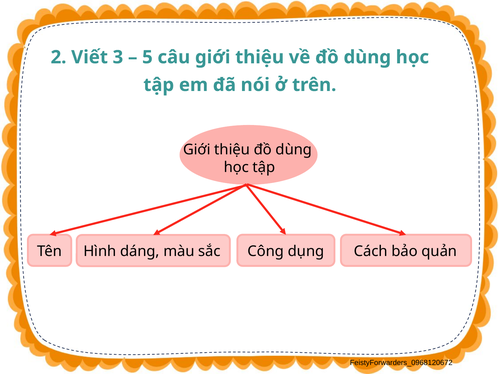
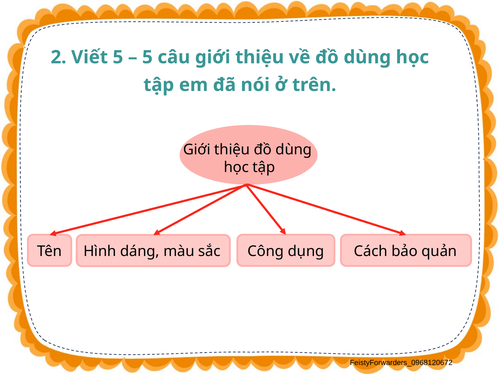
Viết 3: 3 -> 5
